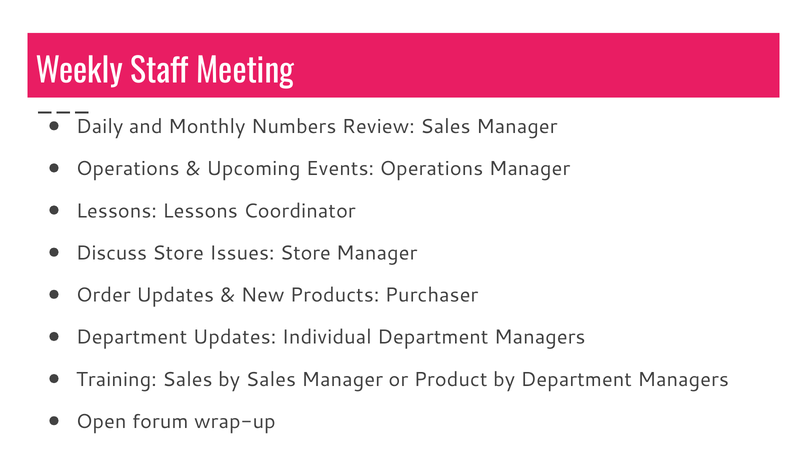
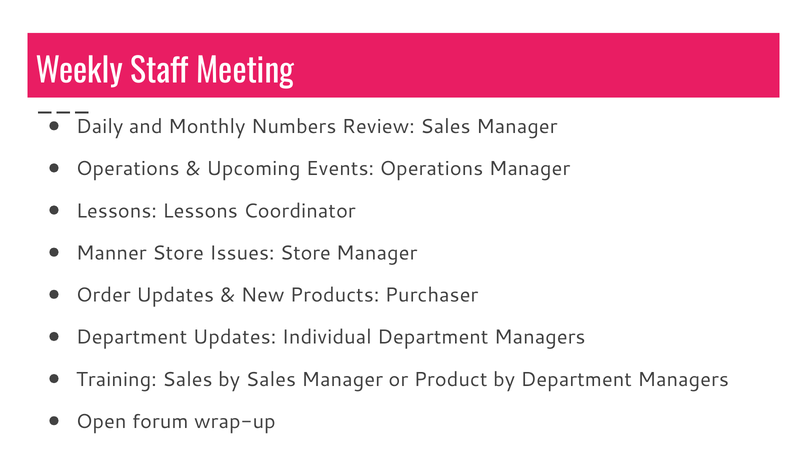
Discuss: Discuss -> Manner
